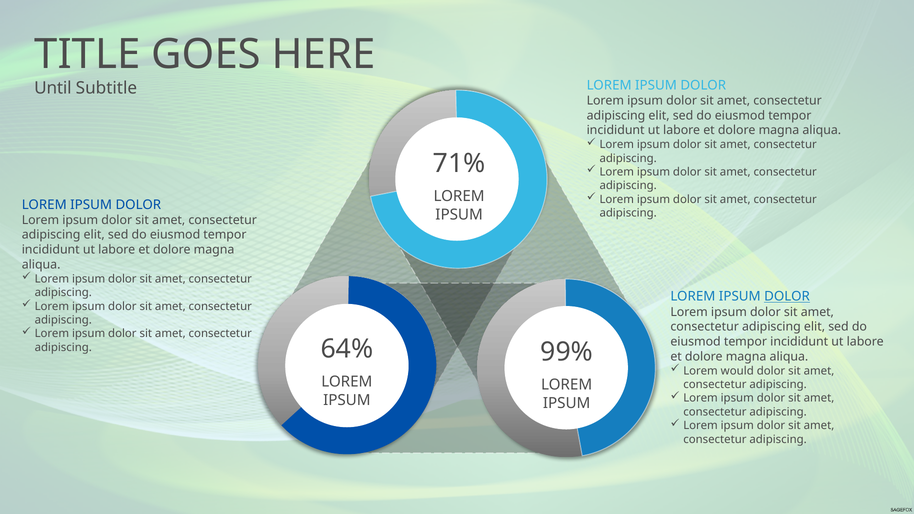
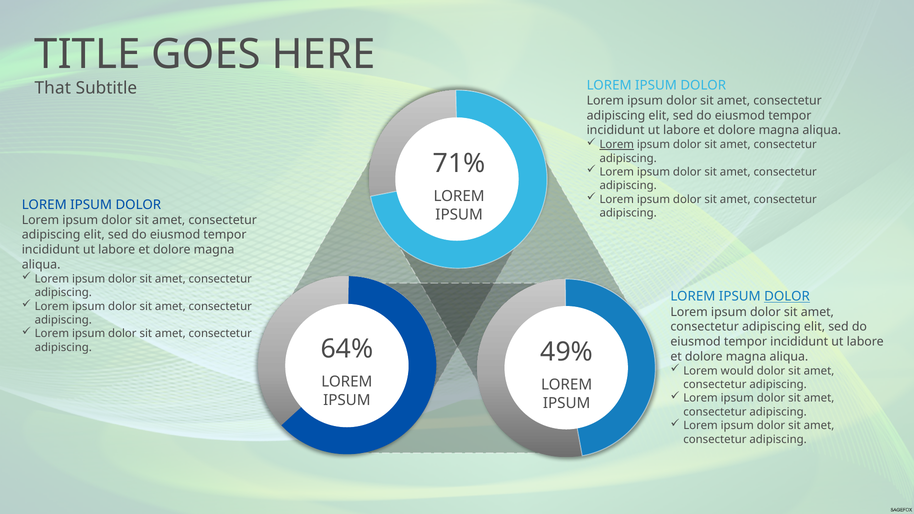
Until: Until -> That
Lorem at (617, 145) underline: none -> present
99%: 99% -> 49%
